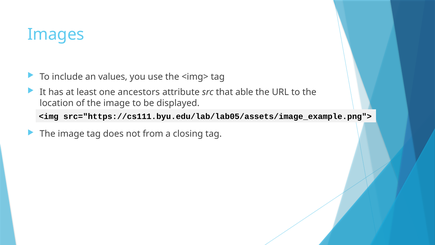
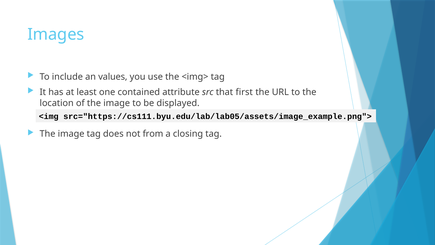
ancestors: ancestors -> contained
able: able -> first
